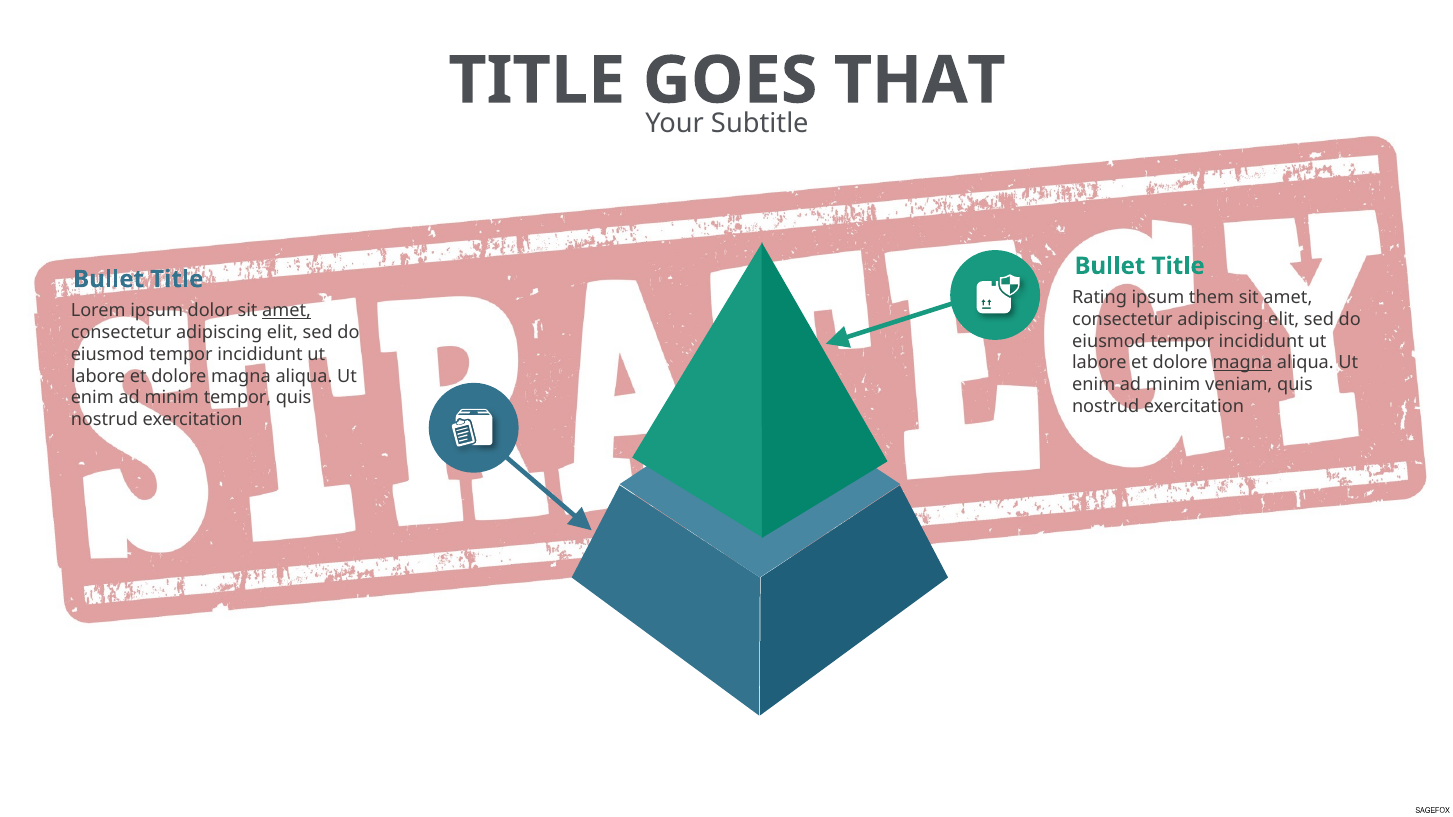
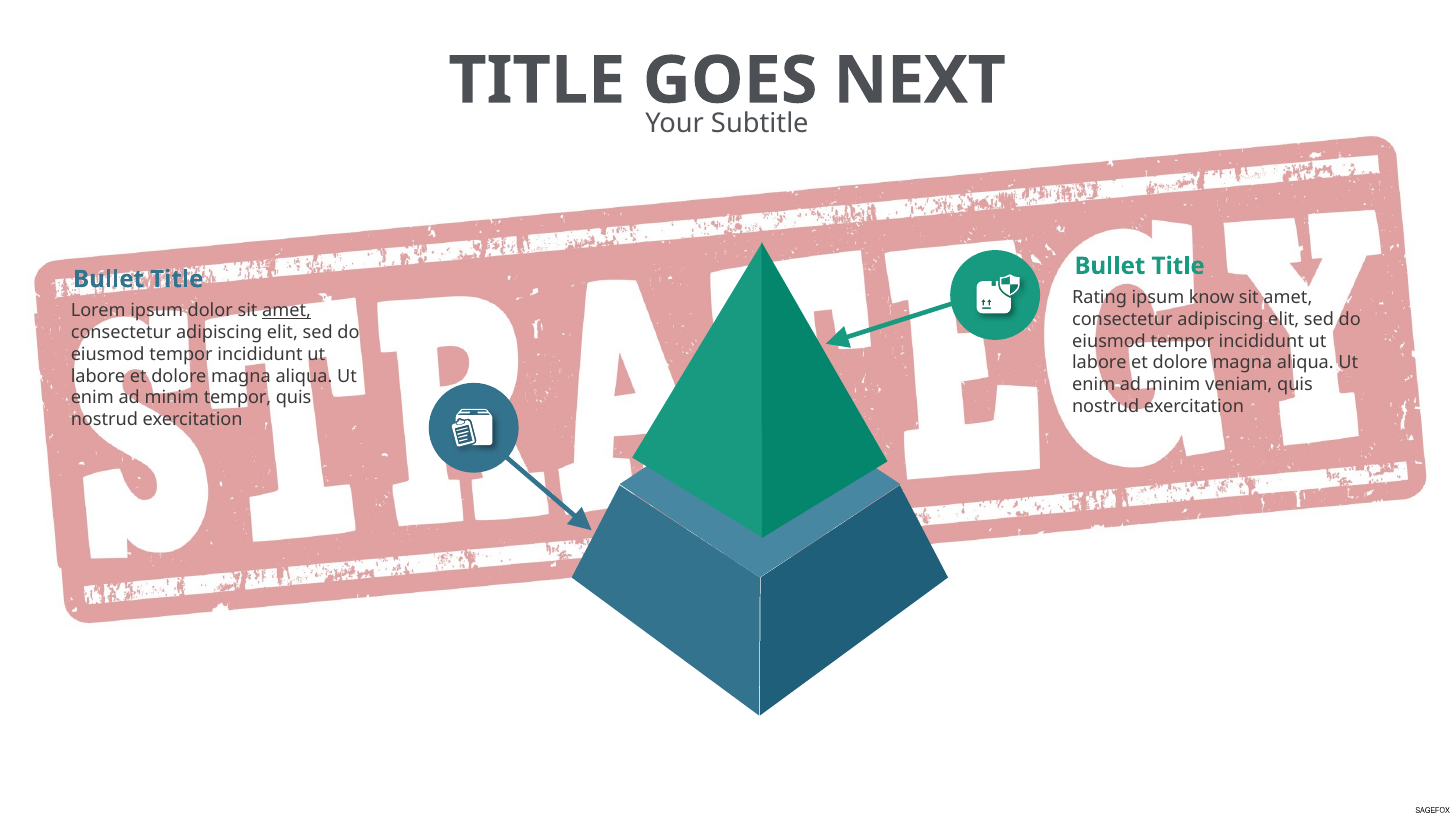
THAT: THAT -> NEXT
them: them -> know
magna at (1242, 363) underline: present -> none
